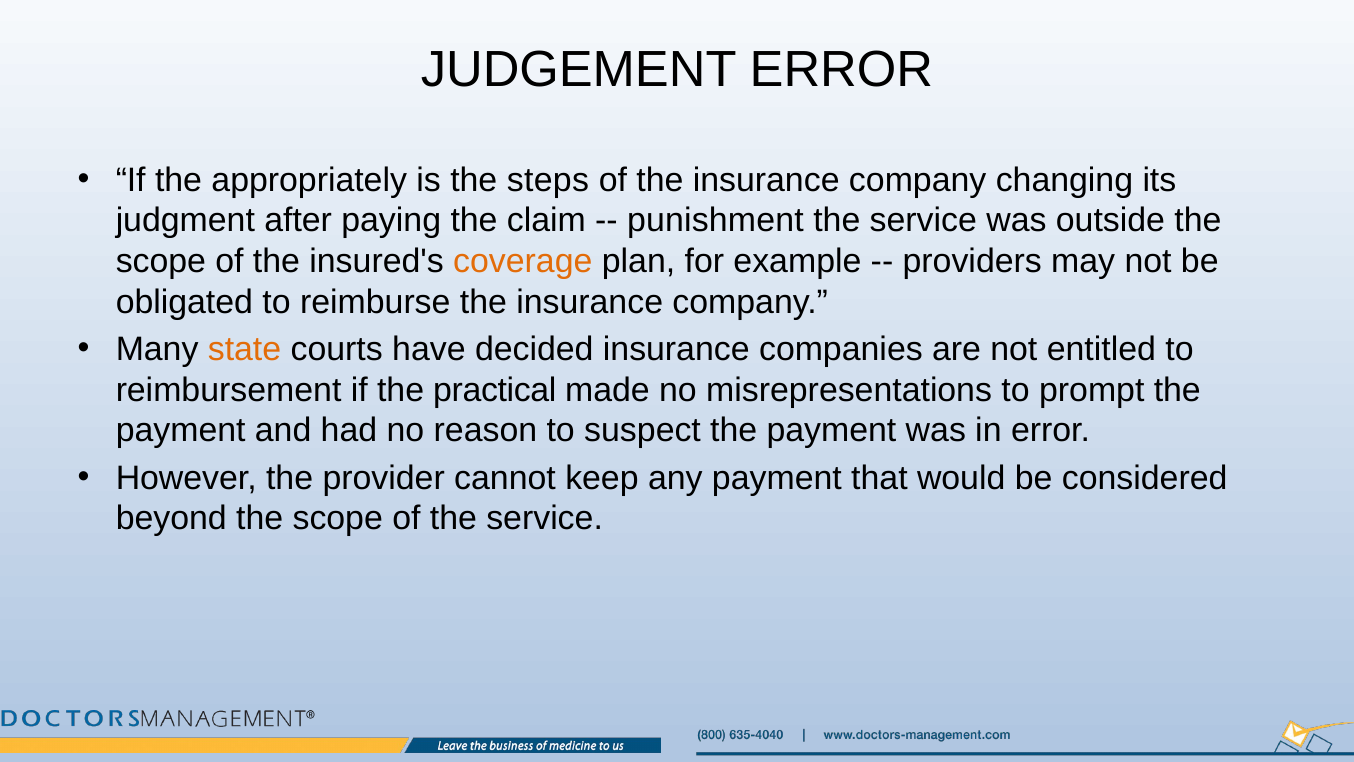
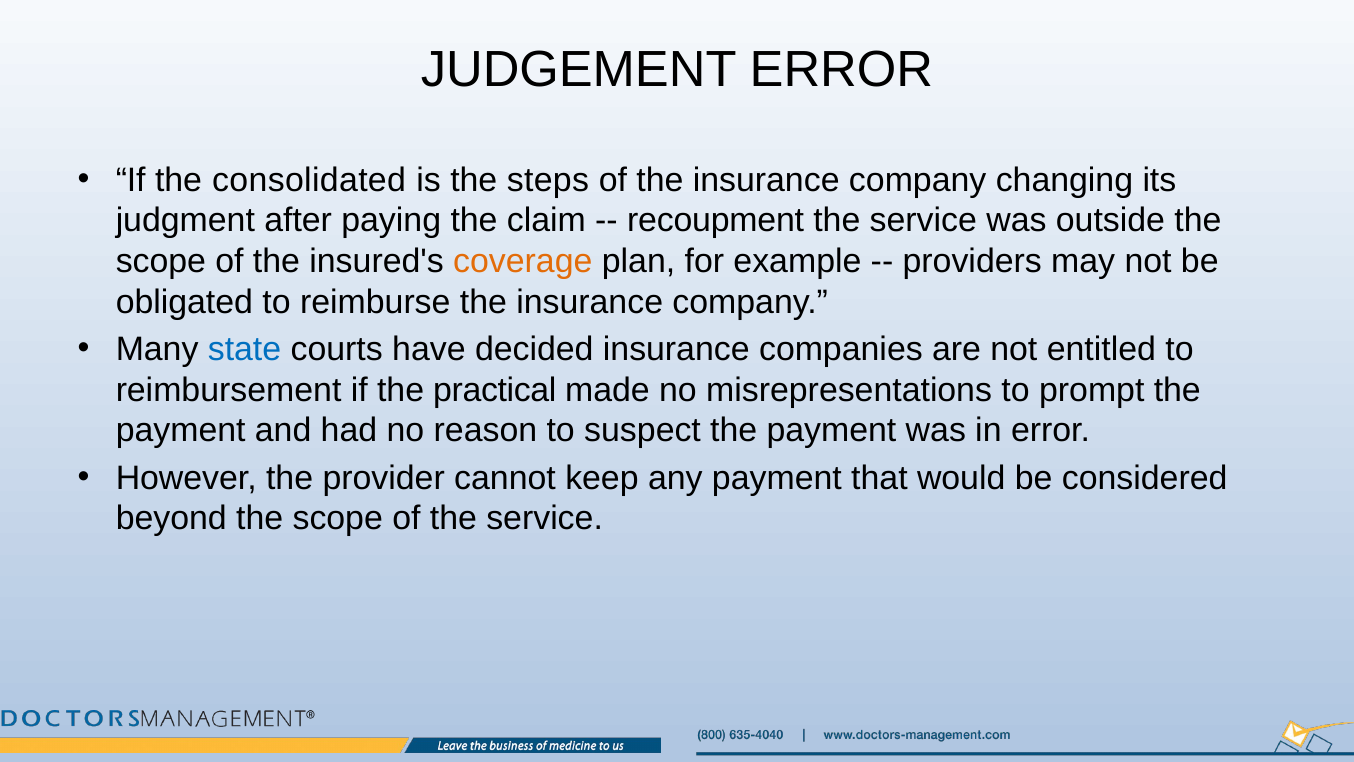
appropriately: appropriately -> consolidated
punishment: punishment -> recoupment
state colour: orange -> blue
